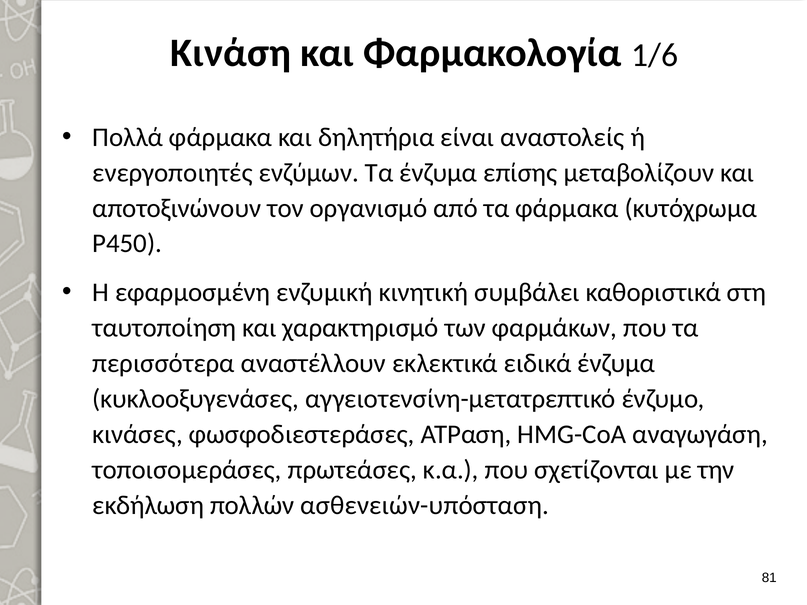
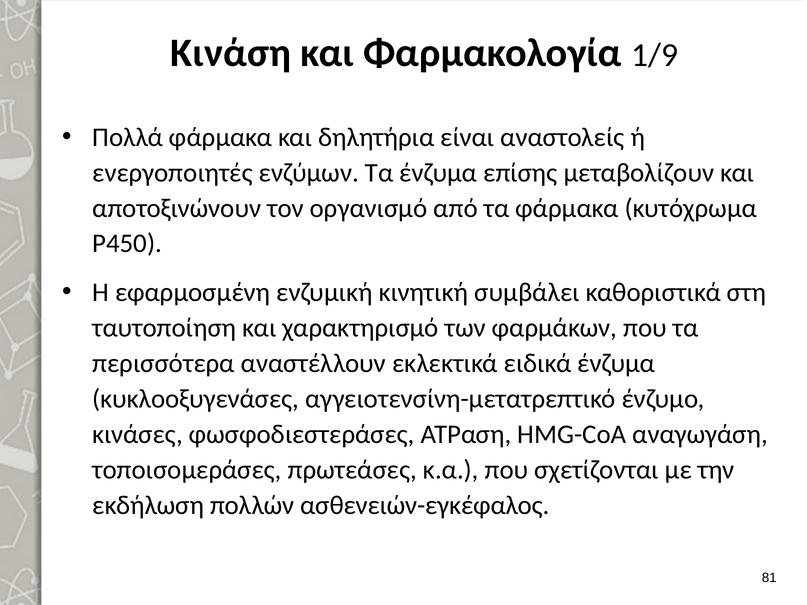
1/6: 1/6 -> 1/9
ασθενειών-υπόσταση: ασθενειών-υπόσταση -> ασθενειών-εγκέφαλος
